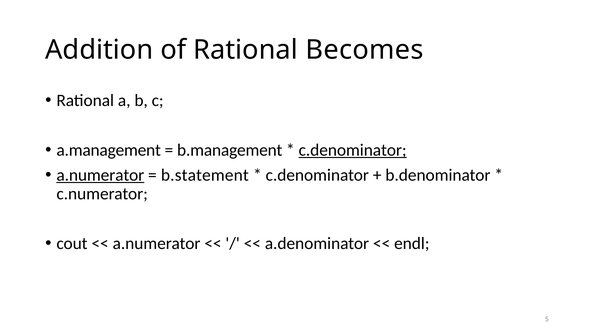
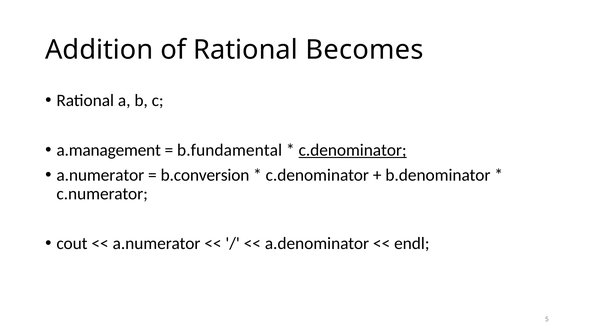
b.management: b.management -> b.fundamental
a.numerator at (100, 175) underline: present -> none
b.statement: b.statement -> b.conversion
